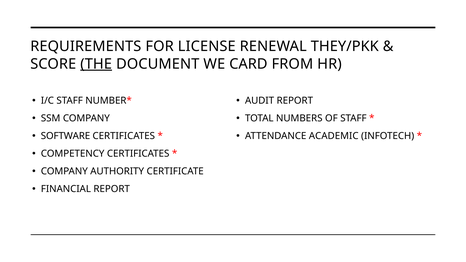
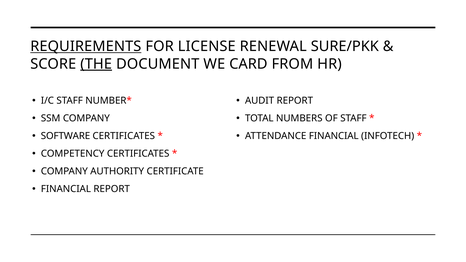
REQUIREMENTS underline: none -> present
THEY/PKK: THEY/PKK -> SURE/PKK
ATTENDANCE ACADEMIC: ACADEMIC -> FINANCIAL
